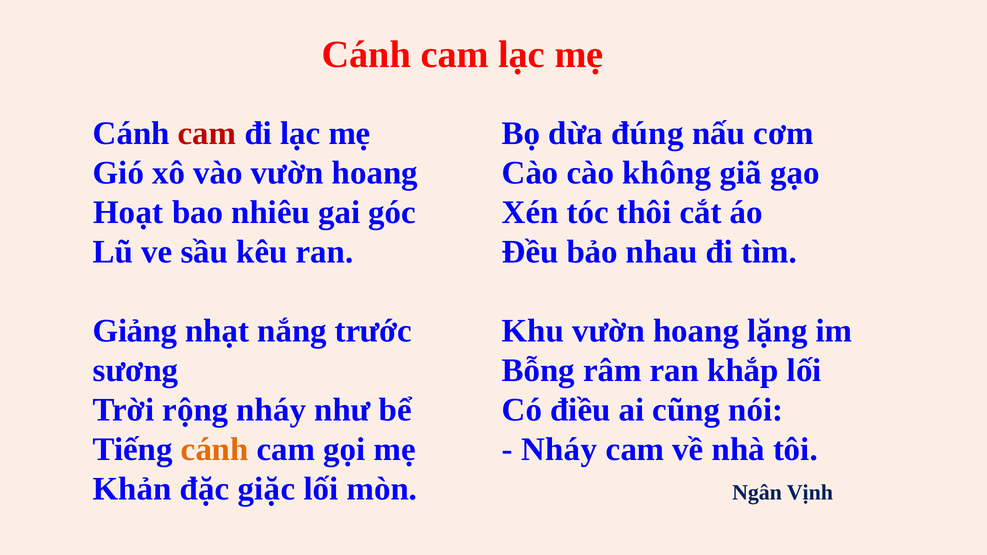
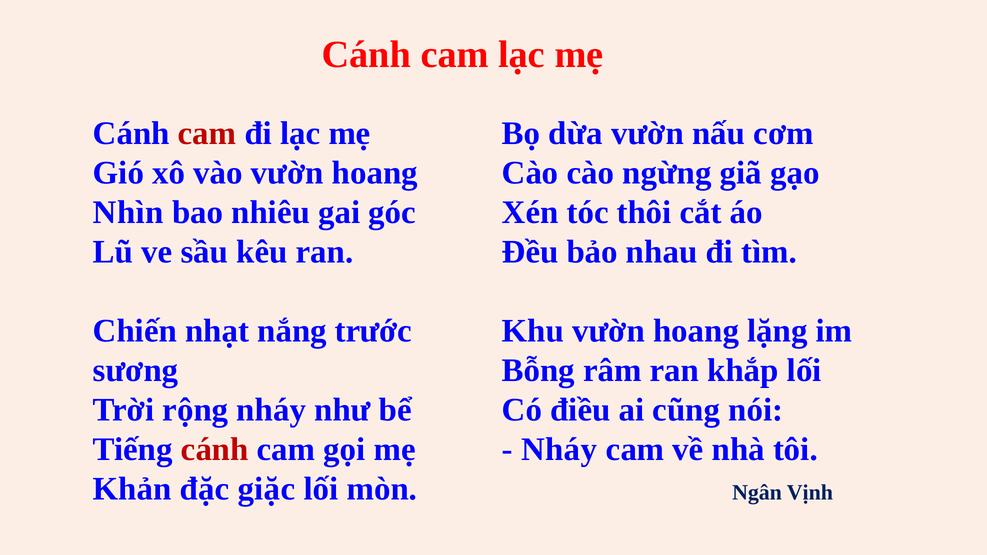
dừa đúng: đúng -> vườn
không: không -> ngừng
Hoạt: Hoạt -> Nhìn
Giảng: Giảng -> Chiến
cánh at (215, 449) colour: orange -> red
